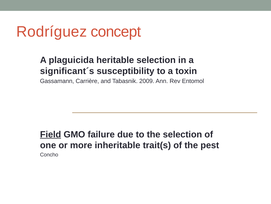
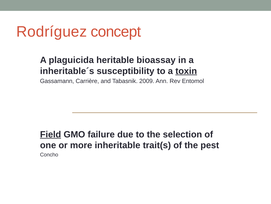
heritable selection: selection -> bioassay
significant´s: significant´s -> inheritable´s
toxin underline: none -> present
